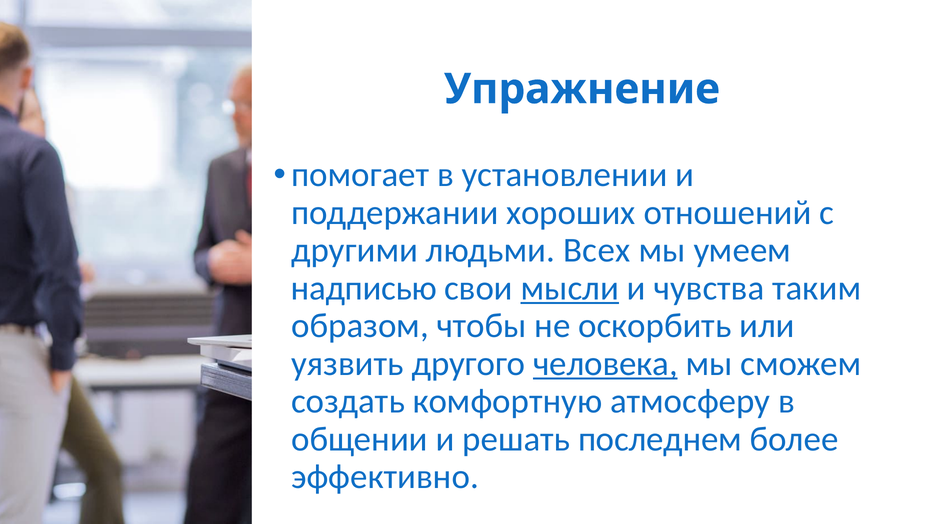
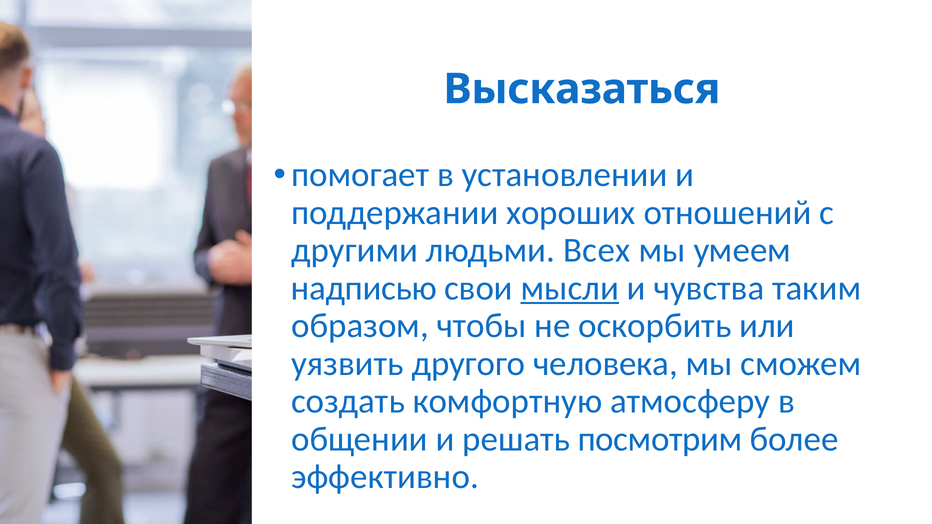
Упражнение: Упражнение -> Высказаться
человека underline: present -> none
последнем: последнем -> посмотрим
